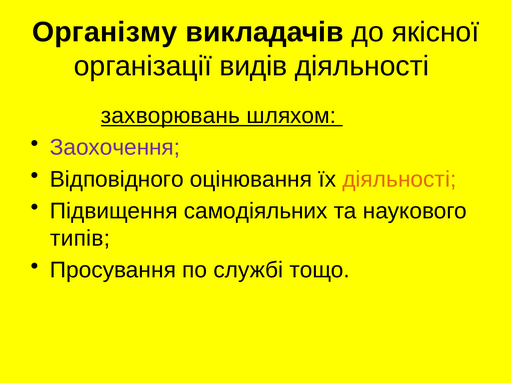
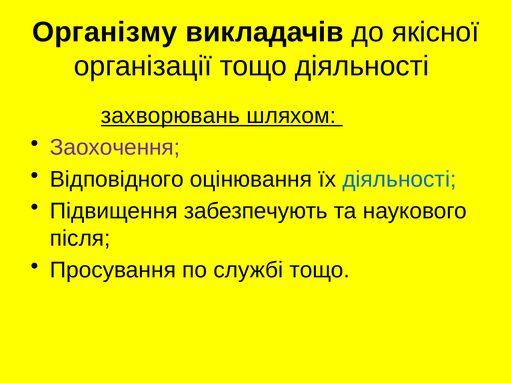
організації видів: видів -> тощо
діяльності at (399, 179) colour: orange -> blue
самодіяльних: самодіяльних -> забезпечують
типів: типів -> після
